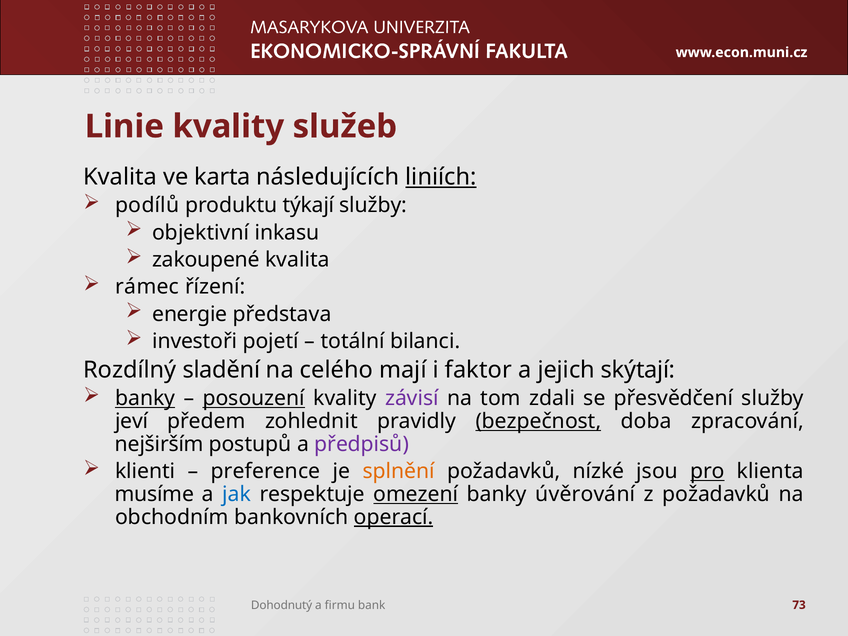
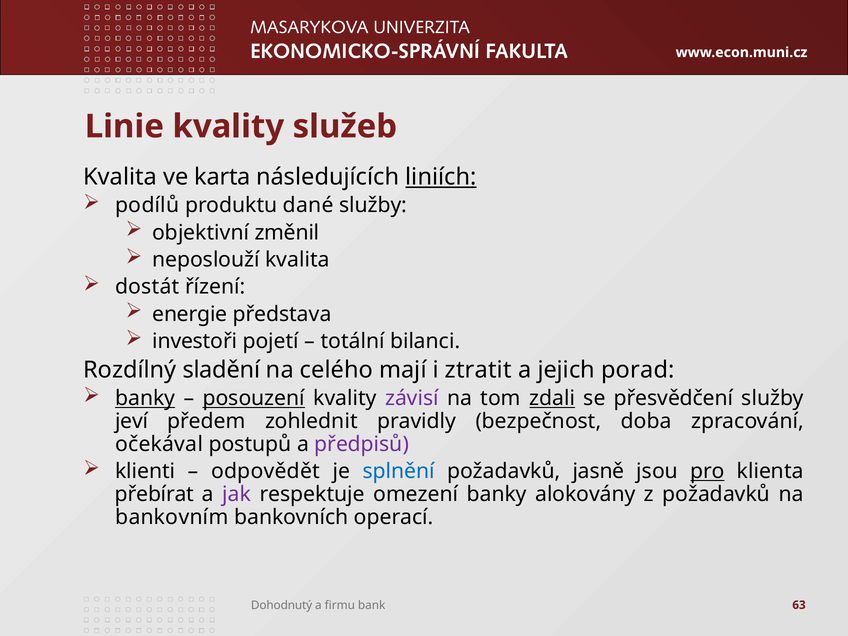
týkají: týkají -> dané
inkasu: inkasu -> změnil
zakoupené: zakoupené -> neposlouží
rámec: rámec -> dostát
faktor: faktor -> ztratit
skýtají: skýtají -> porad
zdali underline: none -> present
bezpečnost underline: present -> none
nejširším: nejširším -> očekával
preference: preference -> odpovědět
splnění colour: orange -> blue
nízké: nízké -> jasně
musíme: musíme -> přebírat
jak colour: blue -> purple
omezení underline: present -> none
úvěrování: úvěrování -> alokovány
obchodním: obchodním -> bankovním
operací underline: present -> none
73: 73 -> 63
